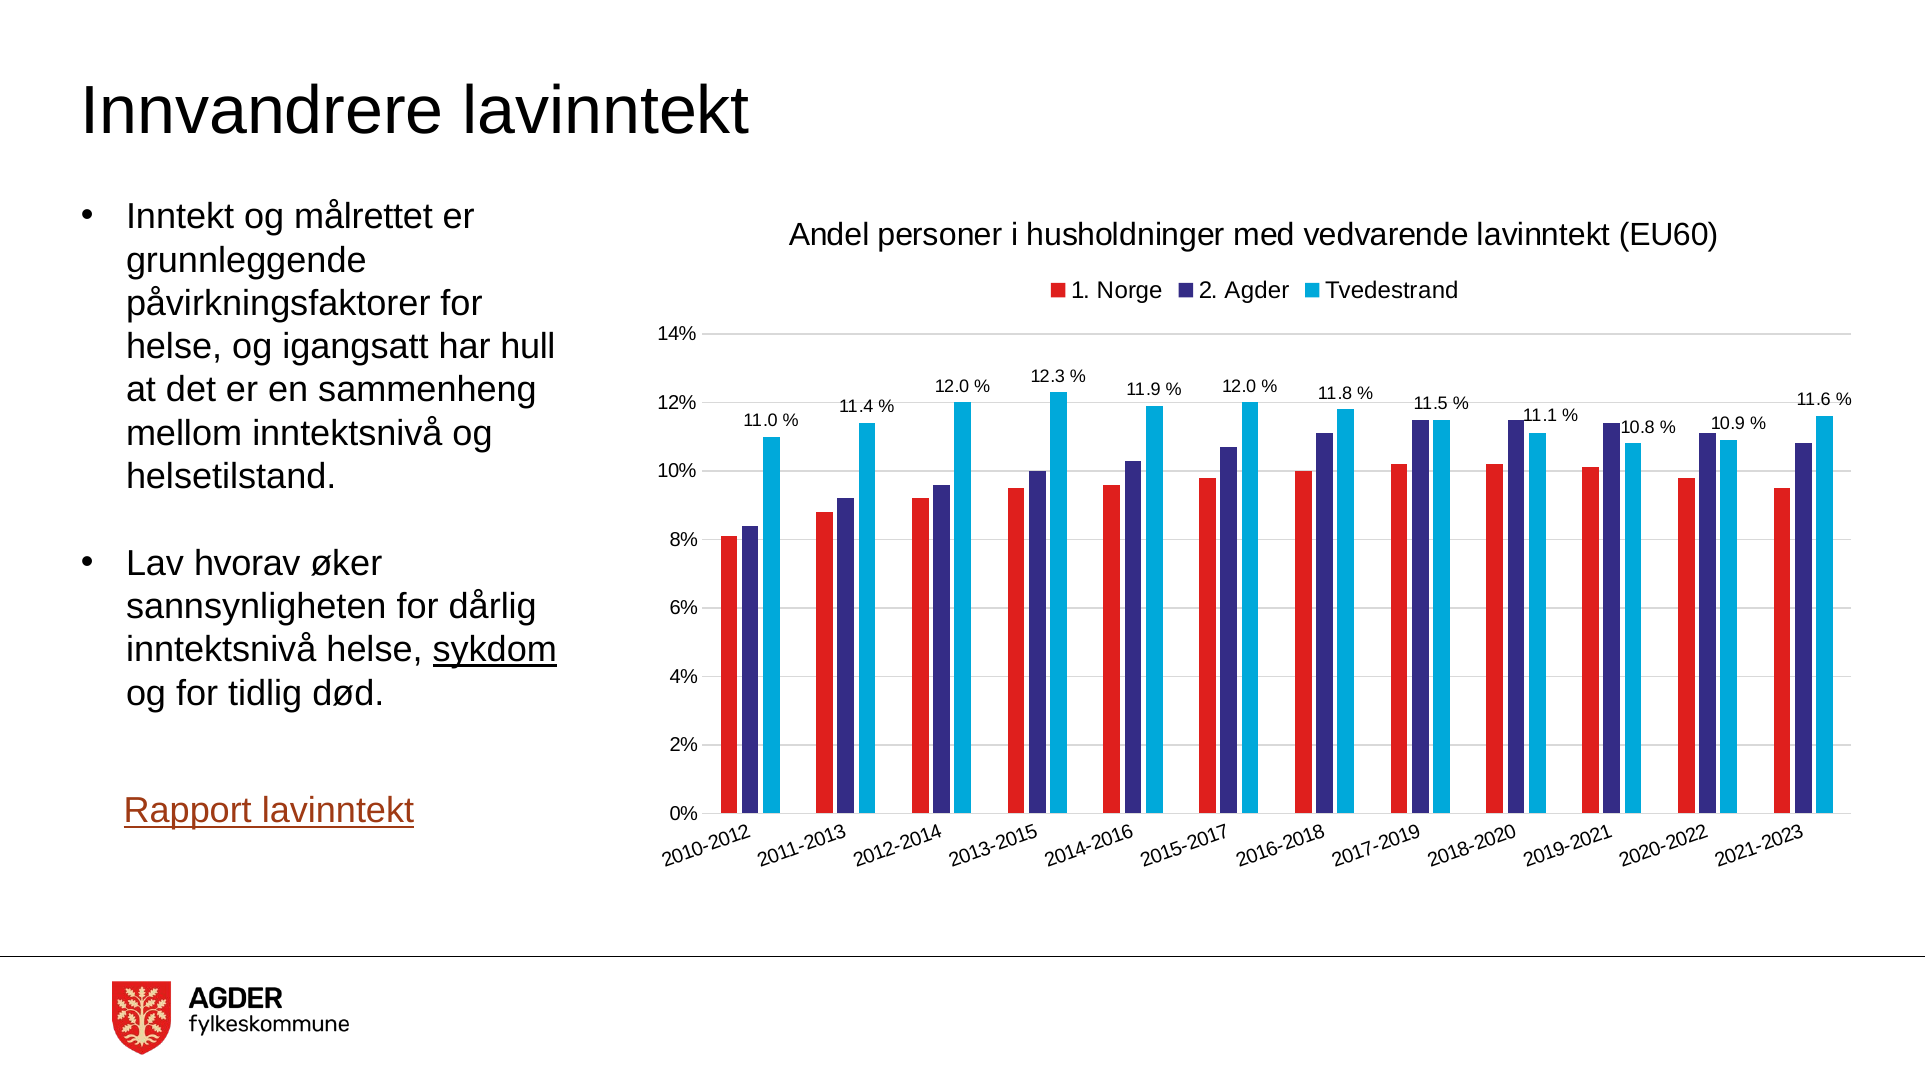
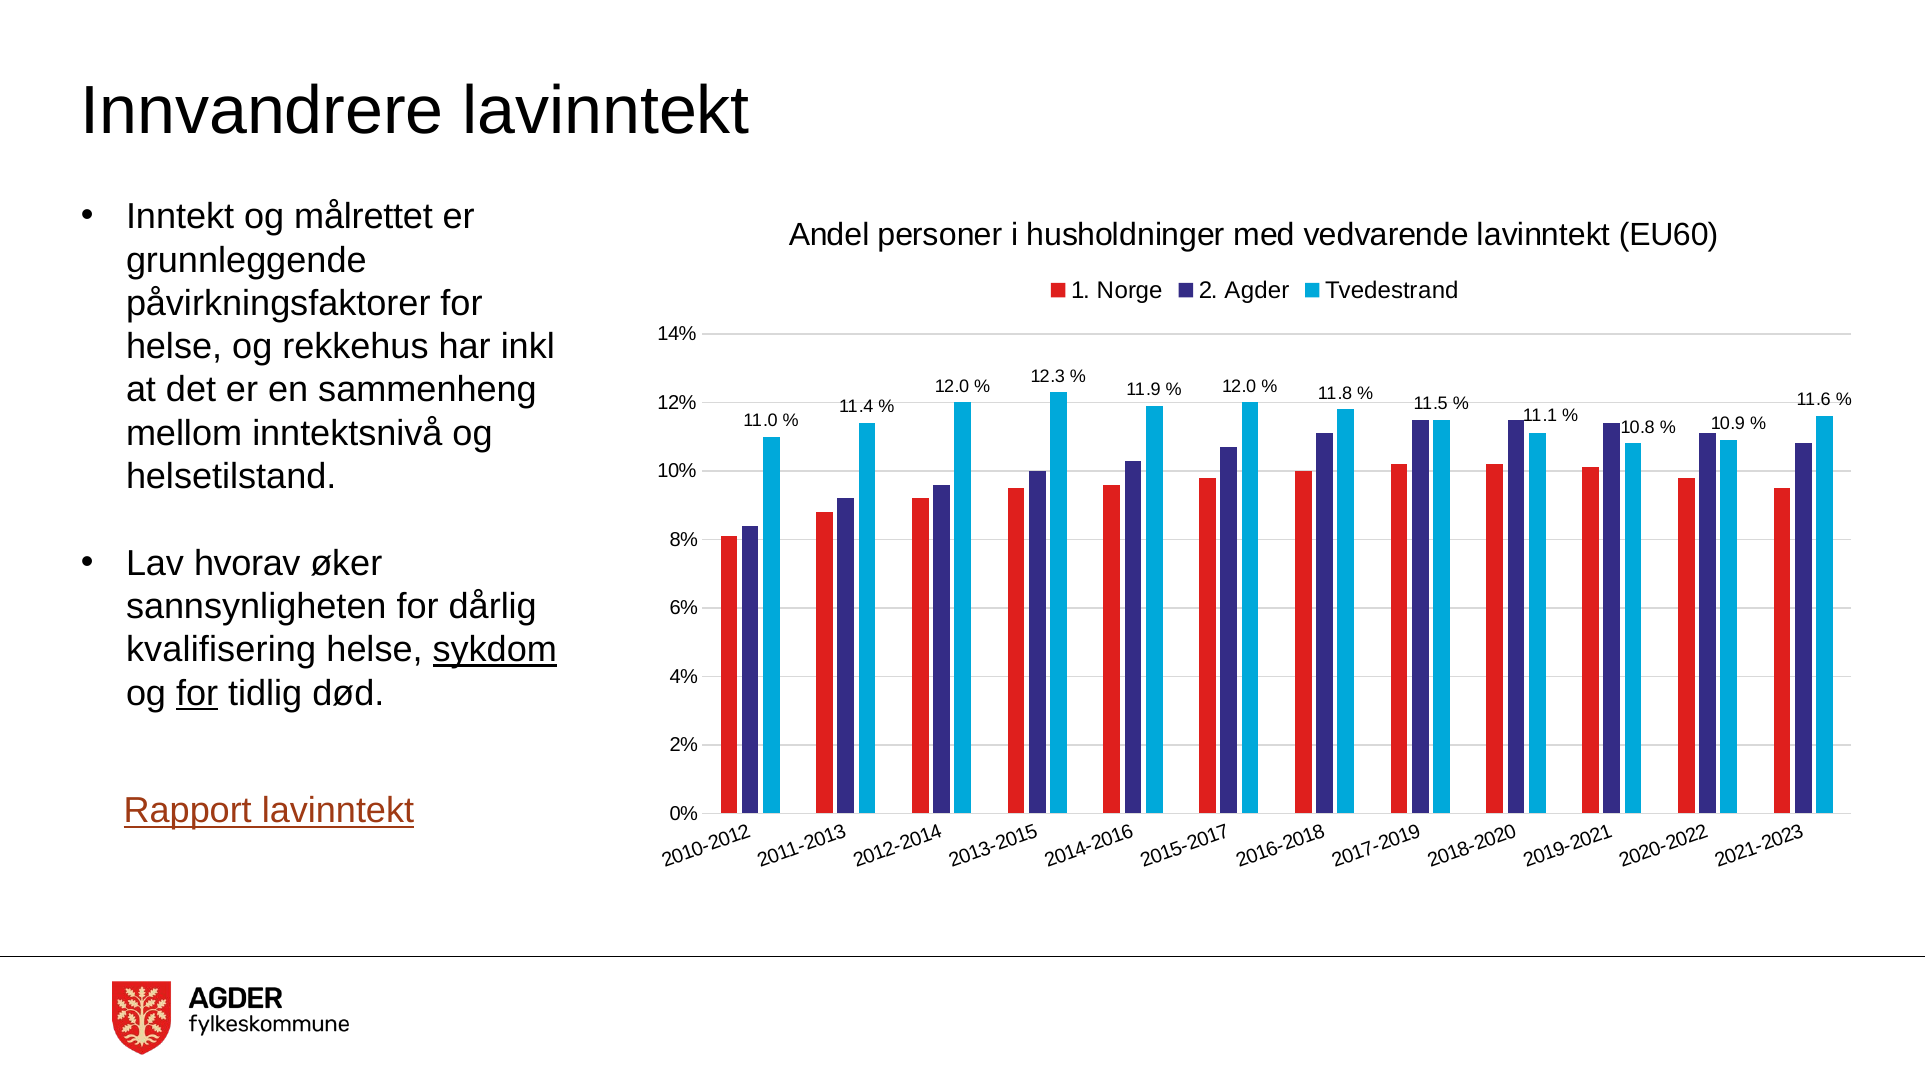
igangsatt: igangsatt -> rekkehus
hull: hull -> inkl
inntektsnivå at (221, 650): inntektsnivå -> kvalifisering
for at (197, 693) underline: none -> present
